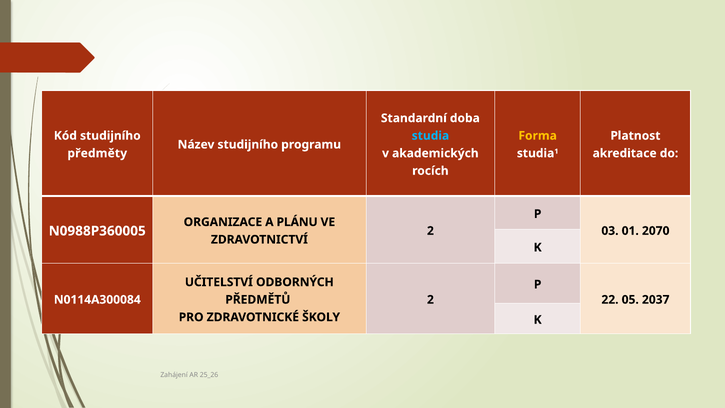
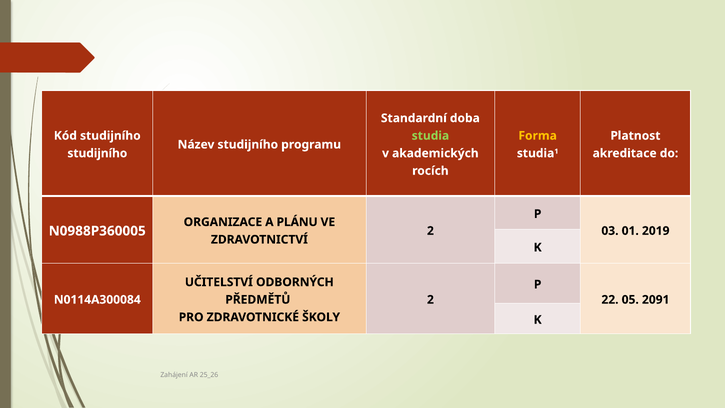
studia colour: light blue -> light green
předměty at (97, 153): předměty -> studijního
2070: 2070 -> 2019
2037: 2037 -> 2091
